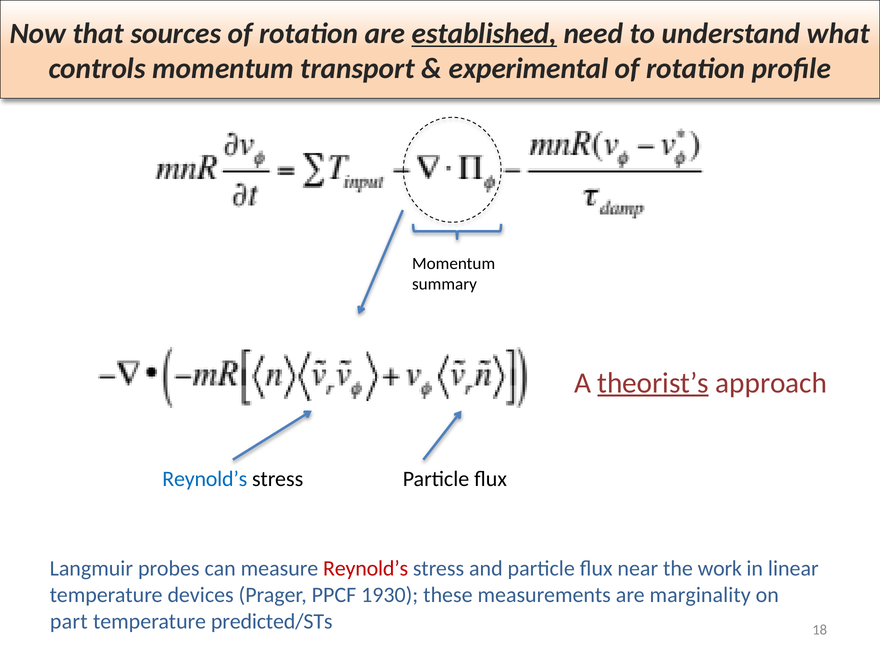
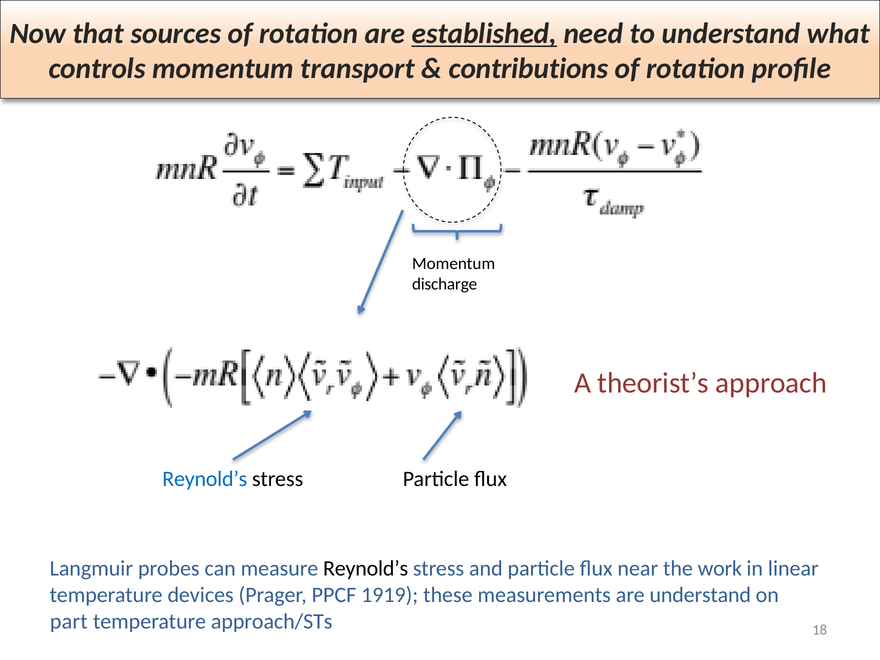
experimental: experimental -> contributions
summary: summary -> discharge
theorist’s underline: present -> none
Reynold’s at (366, 569) colour: red -> black
1930: 1930 -> 1919
are marginality: marginality -> understand
predicted/STs: predicted/STs -> approach/STs
